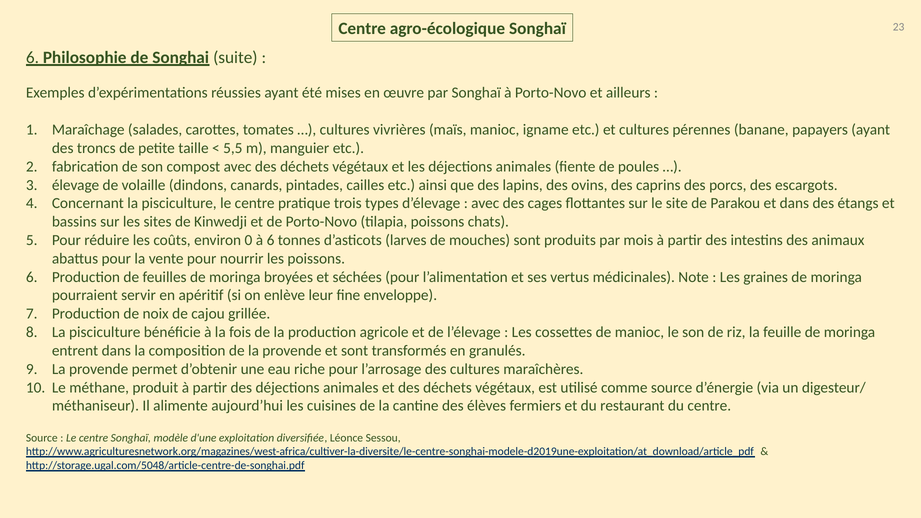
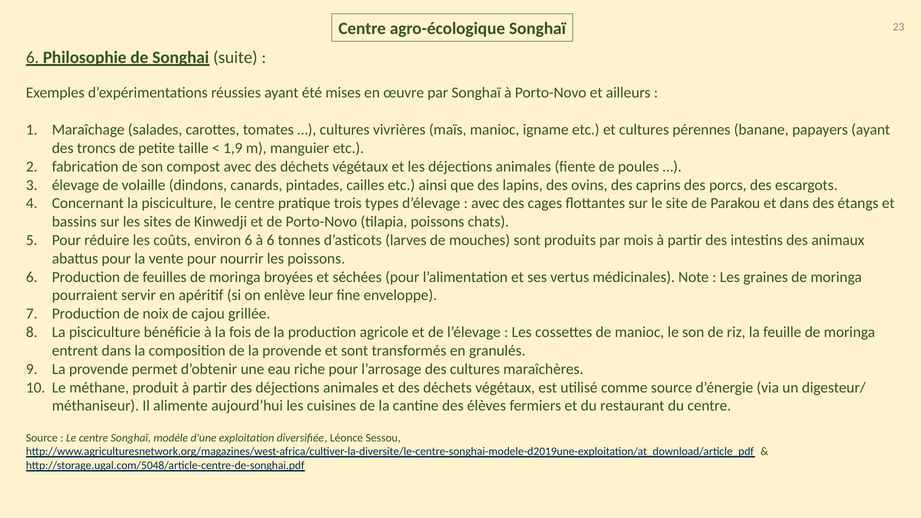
5,5: 5,5 -> 1,9
environ 0: 0 -> 6
